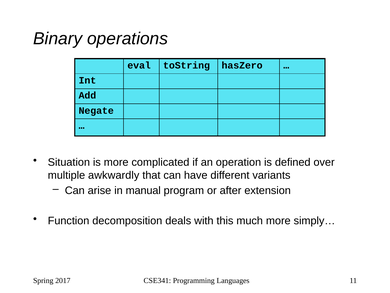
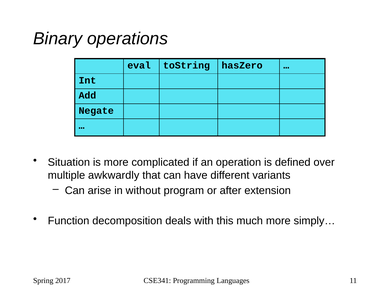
manual: manual -> without
